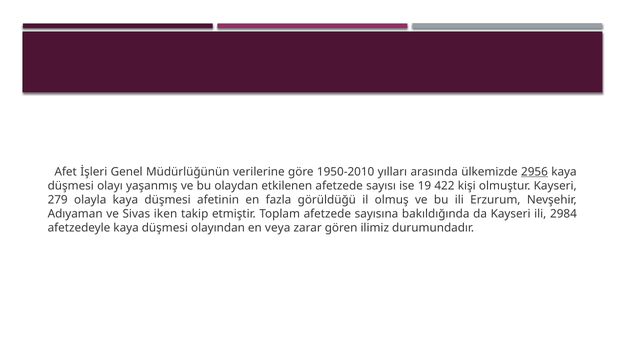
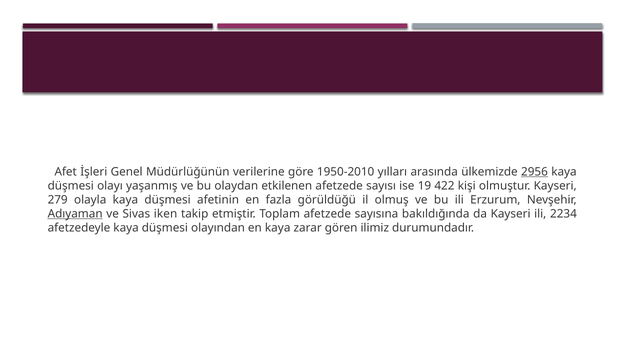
Adıyaman underline: none -> present
2984: 2984 -> 2234
en veya: veya -> kaya
